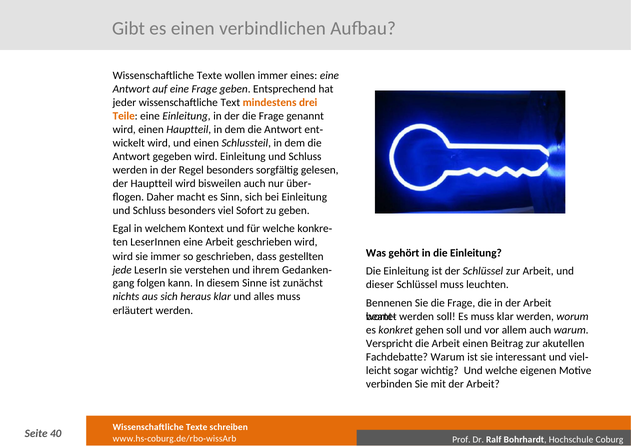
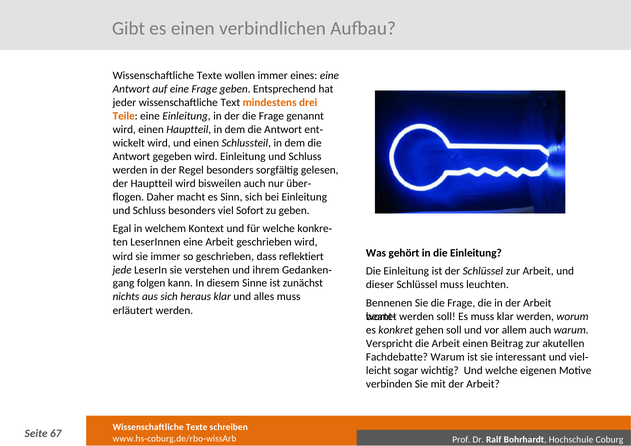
gestellten: gestellten -> reflektiert
40: 40 -> 67
